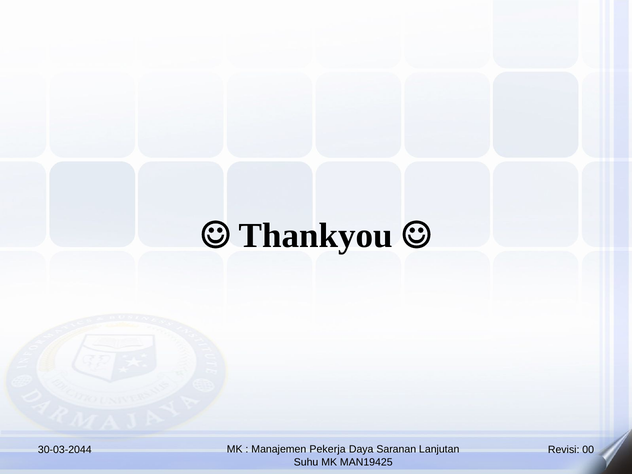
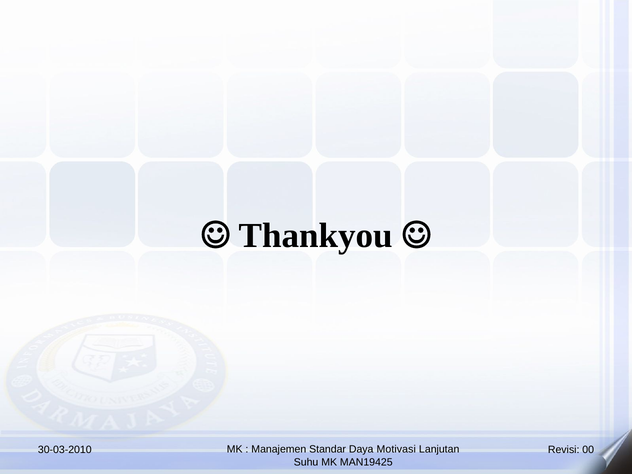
30-03-2044: 30-03-2044 -> 30-03-2010
Pekerja: Pekerja -> Standar
Saranan: Saranan -> Motivasi
